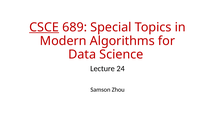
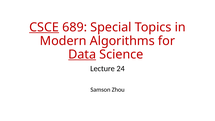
Data underline: none -> present
